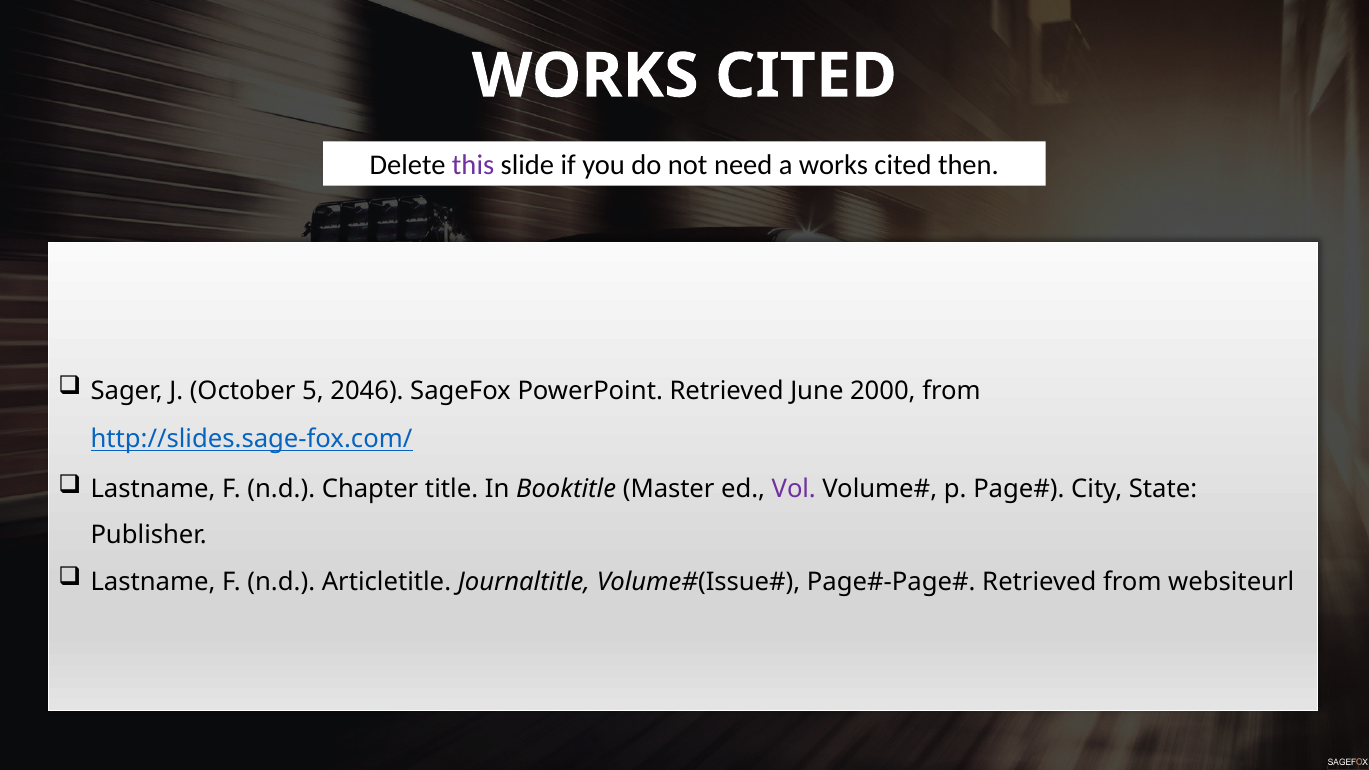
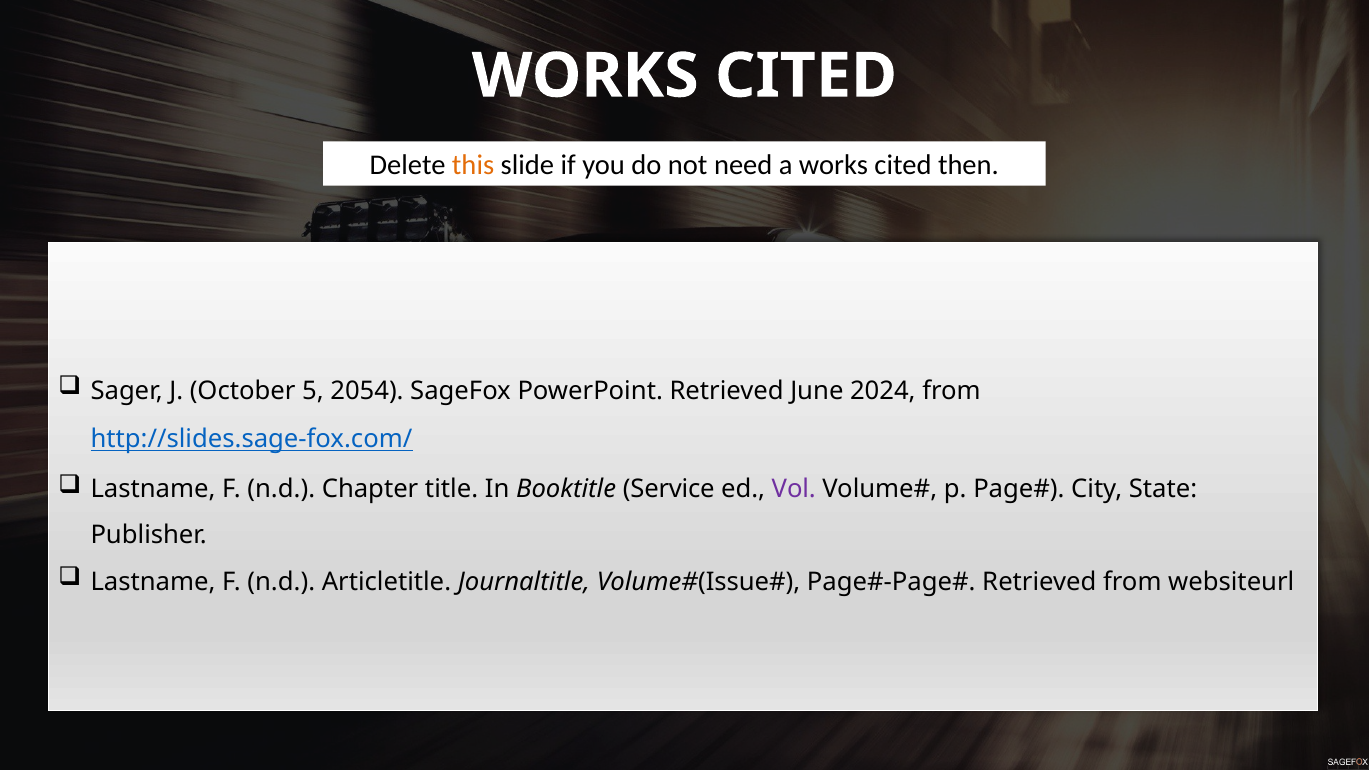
this colour: purple -> orange
2046: 2046 -> 2054
2000: 2000 -> 2024
Master: Master -> Service
